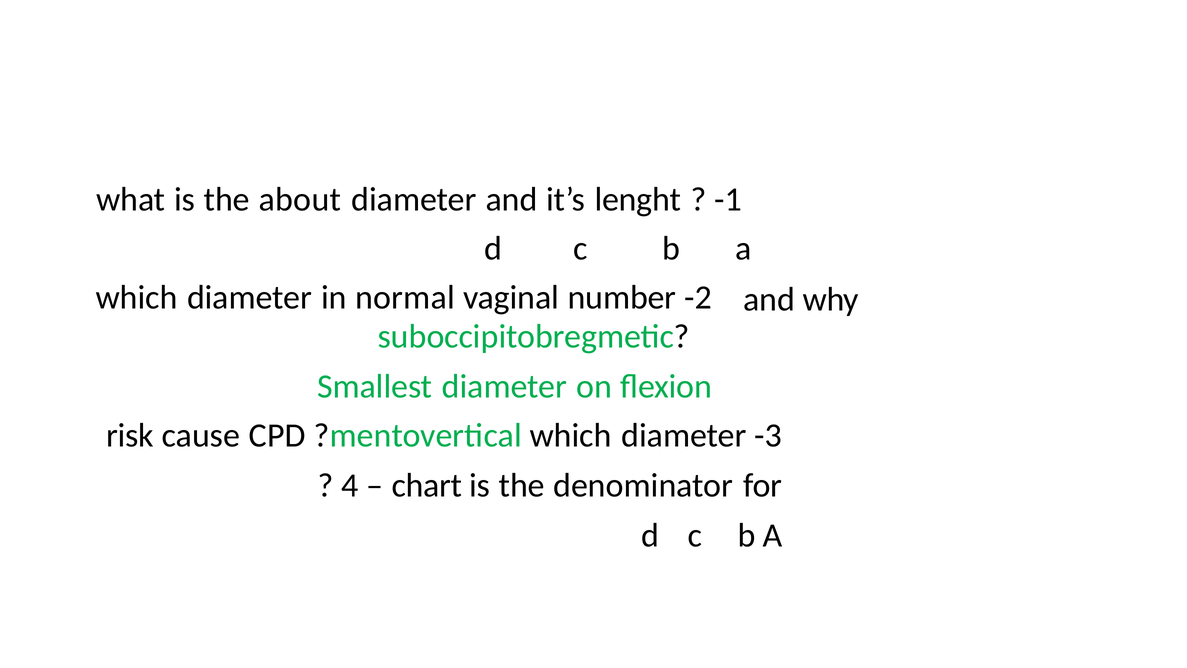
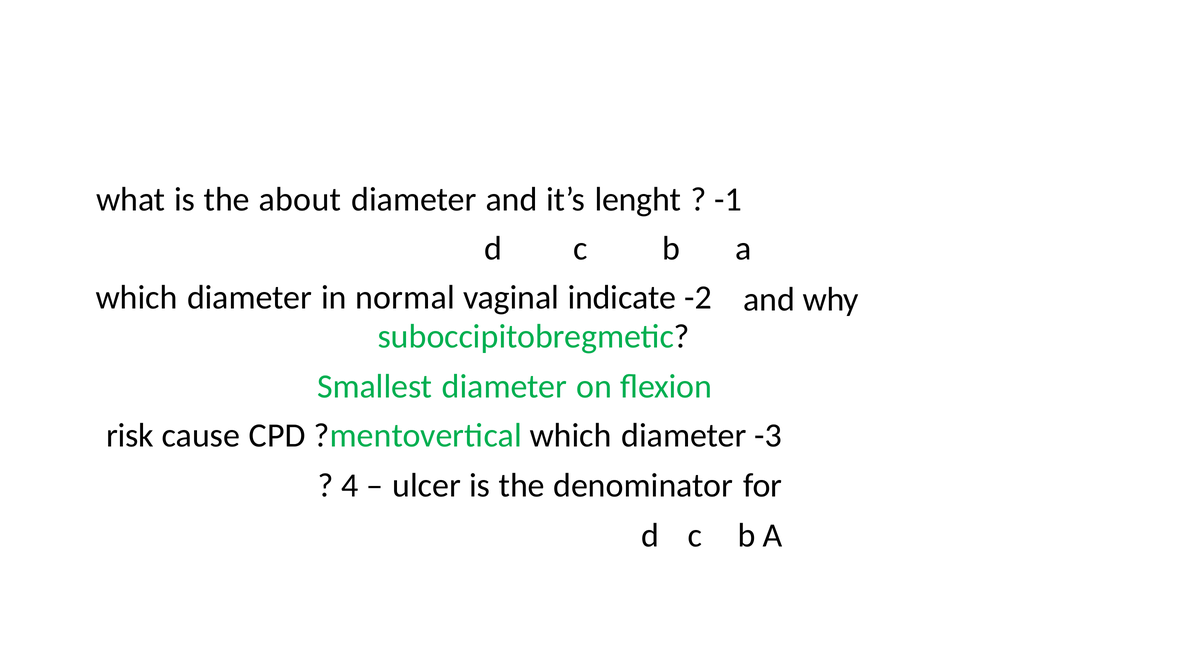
number: number -> indicate
chart: chart -> ulcer
